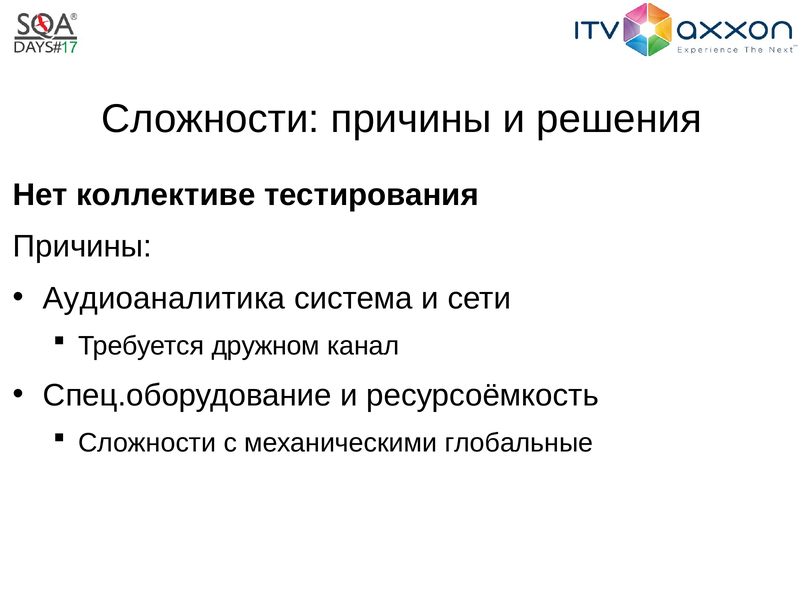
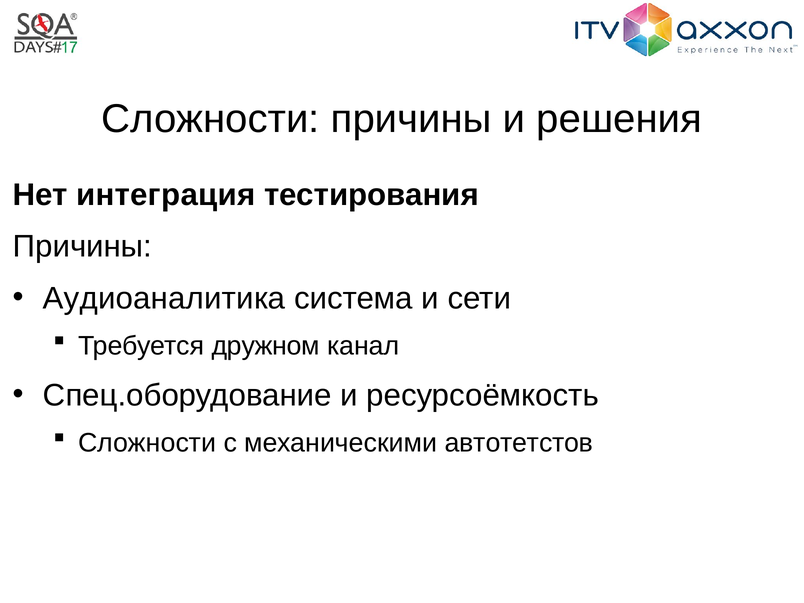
коллективе: коллективе -> интеграция
глобальные: глобальные -> автотетстов
